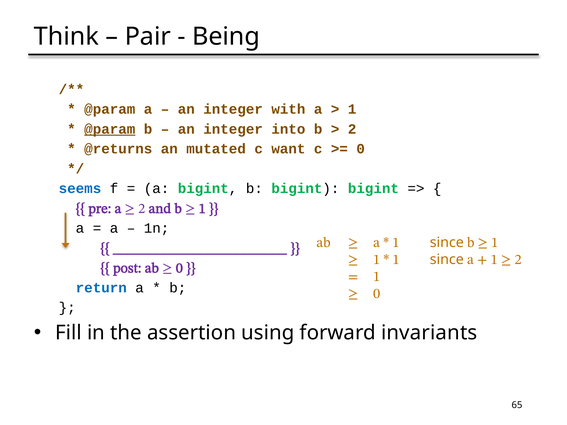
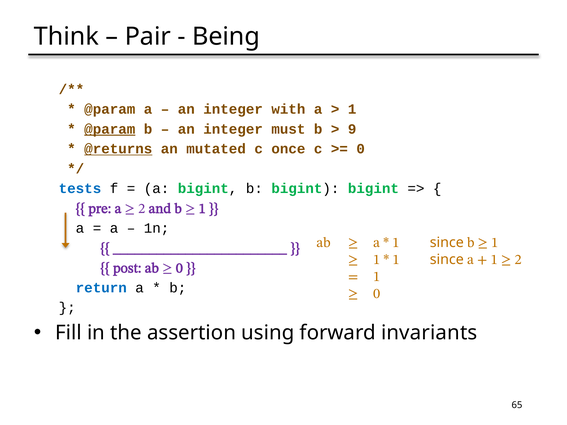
into: into -> must
2 at (352, 129): 2 -> 9
@returns underline: none -> present
want: want -> once
seems: seems -> tests
